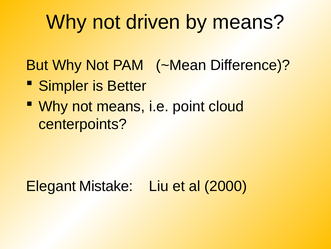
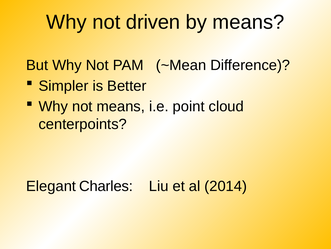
Mistake: Mistake -> Charles
2000: 2000 -> 2014
